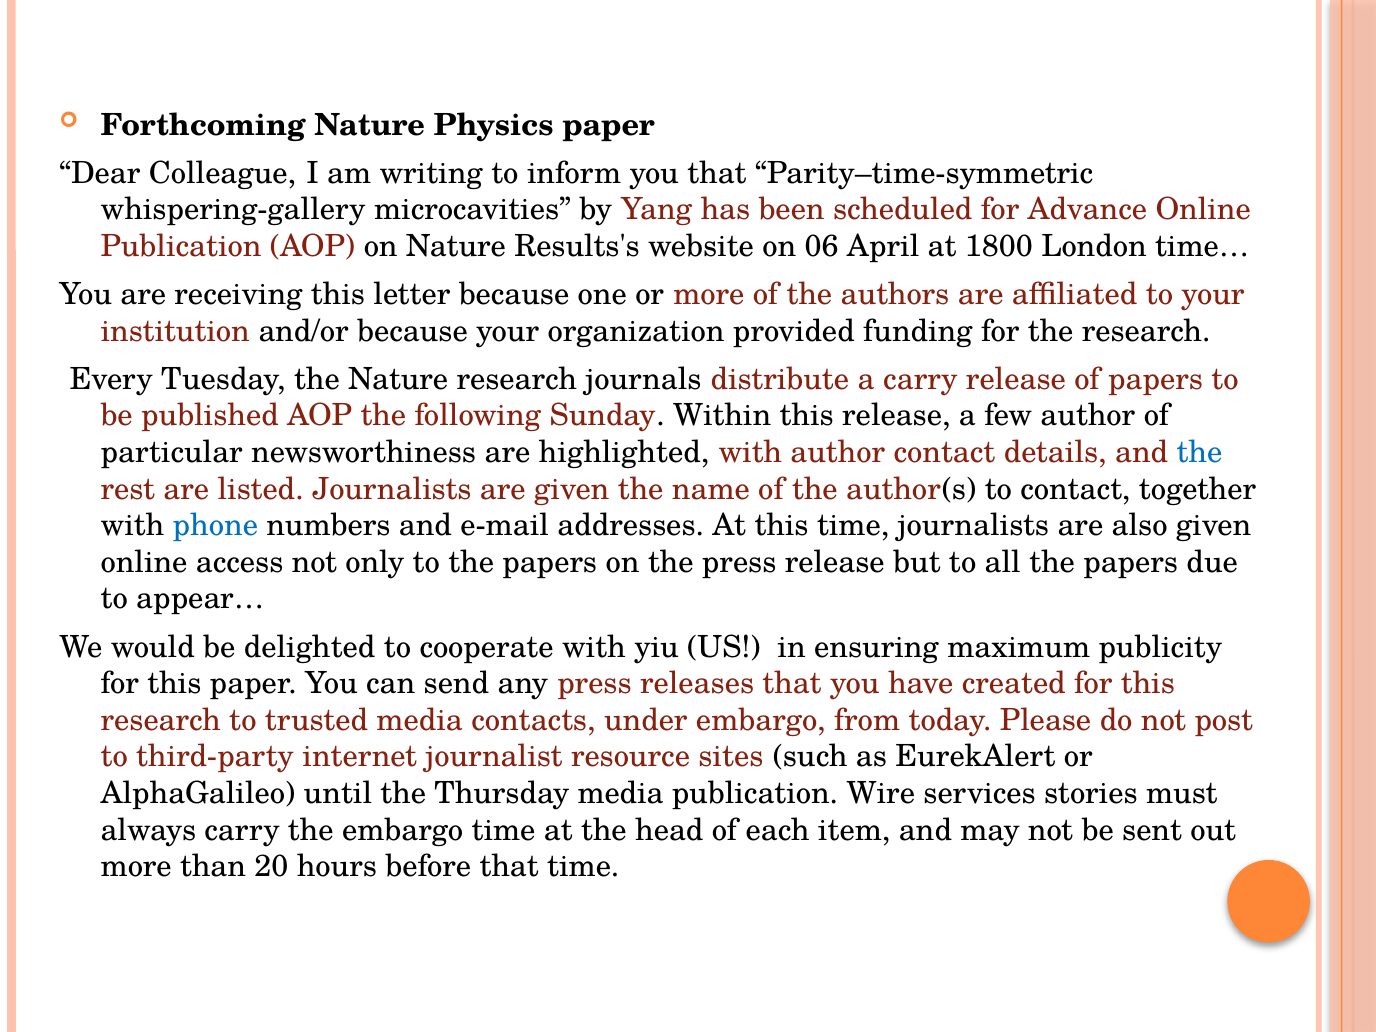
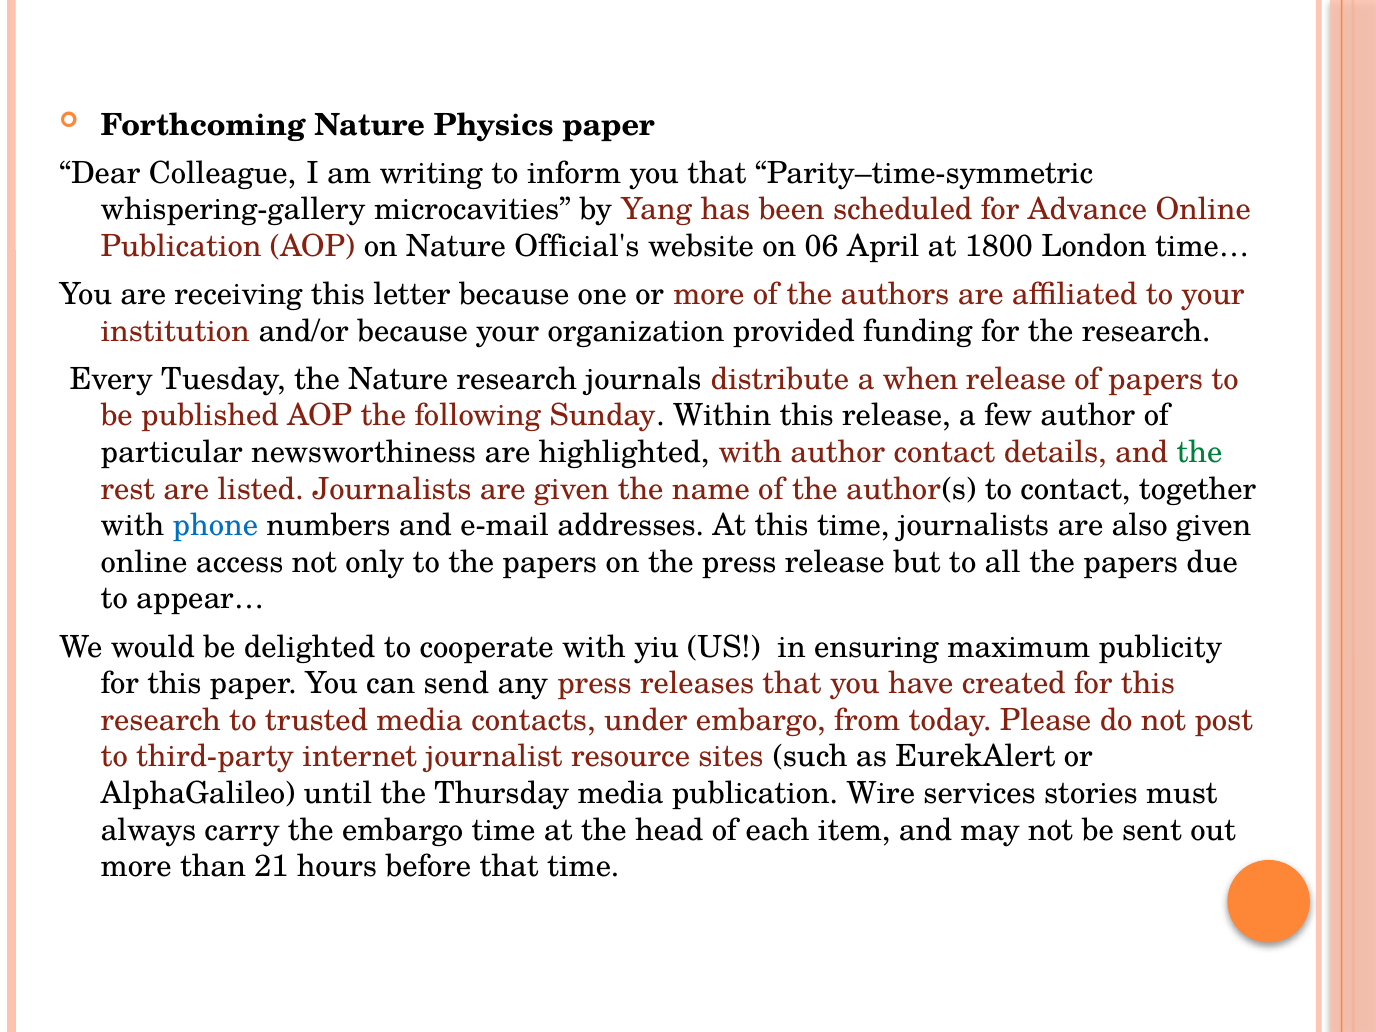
Results's: Results's -> Official's
a carry: carry -> when
the at (1200, 452) colour: blue -> green
20: 20 -> 21
